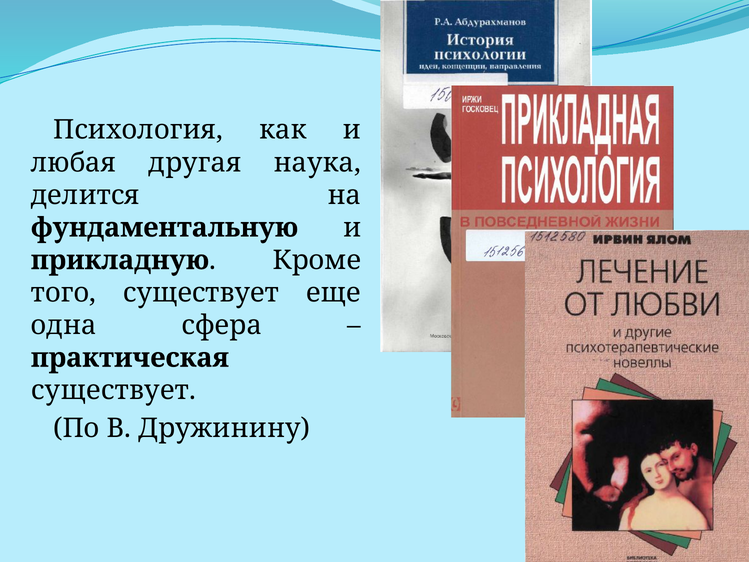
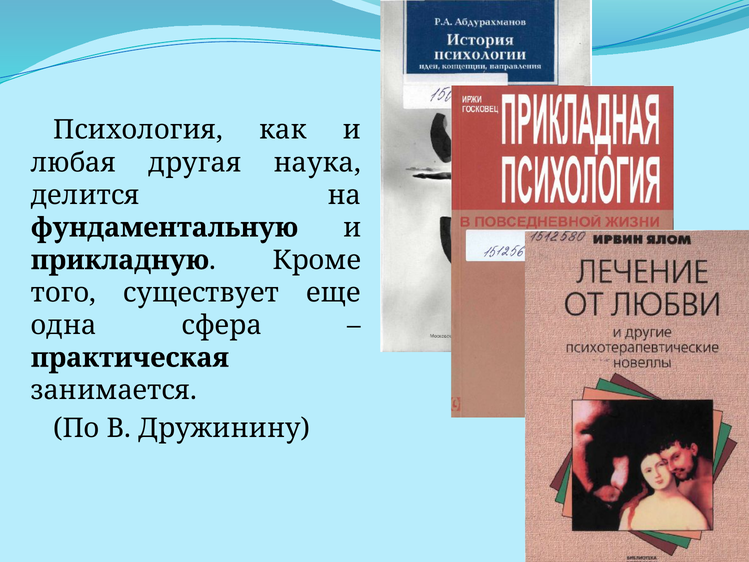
существует at (114, 390): существует -> занимается
